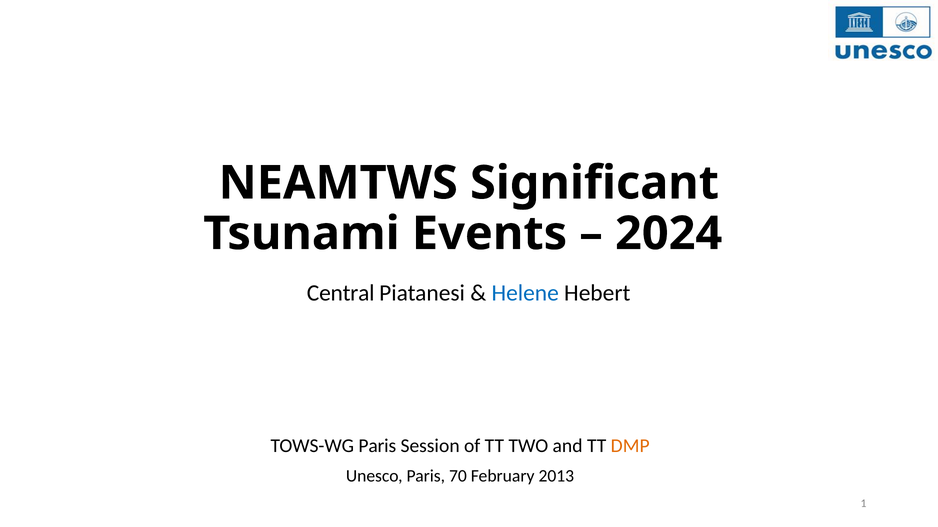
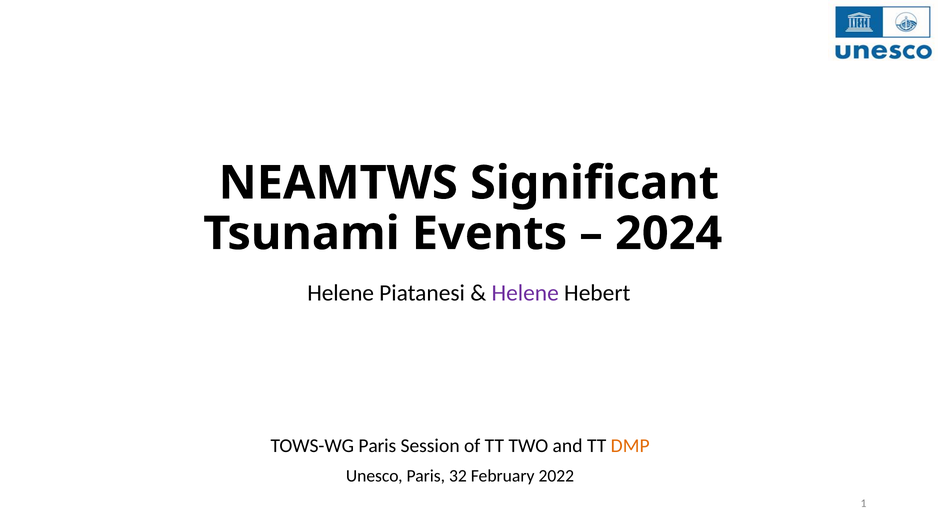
Central at (341, 293): Central -> Helene
Helene at (525, 293) colour: blue -> purple
70: 70 -> 32
2013: 2013 -> 2022
